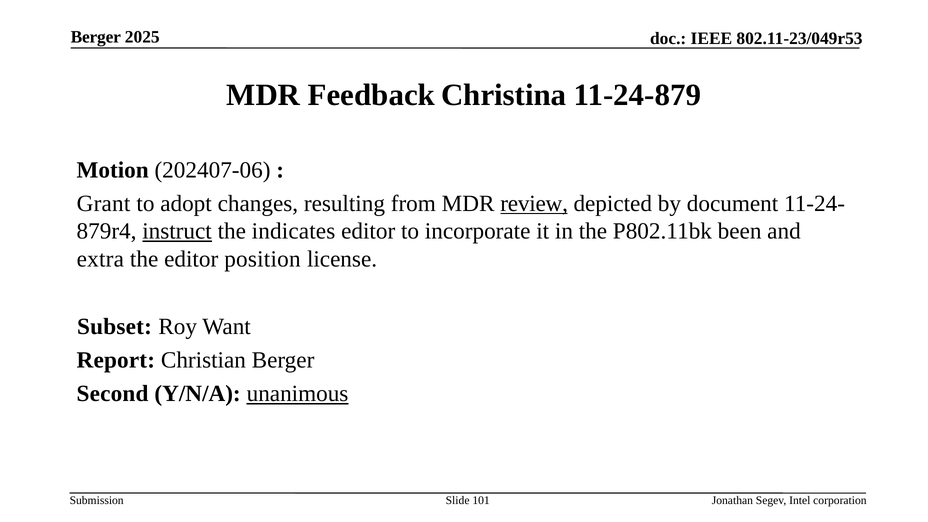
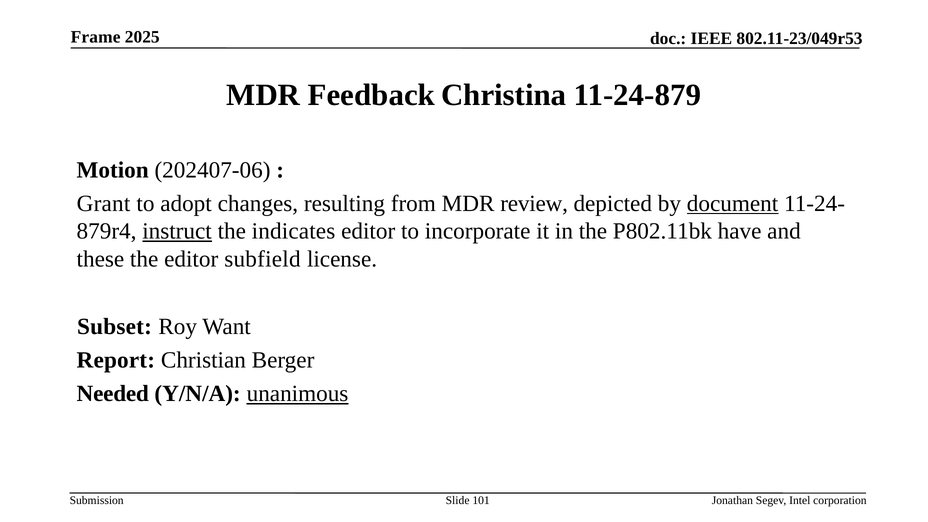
Berger at (96, 37): Berger -> Frame
review underline: present -> none
document underline: none -> present
been: been -> have
extra: extra -> these
position: position -> subfield
Second: Second -> Needed
